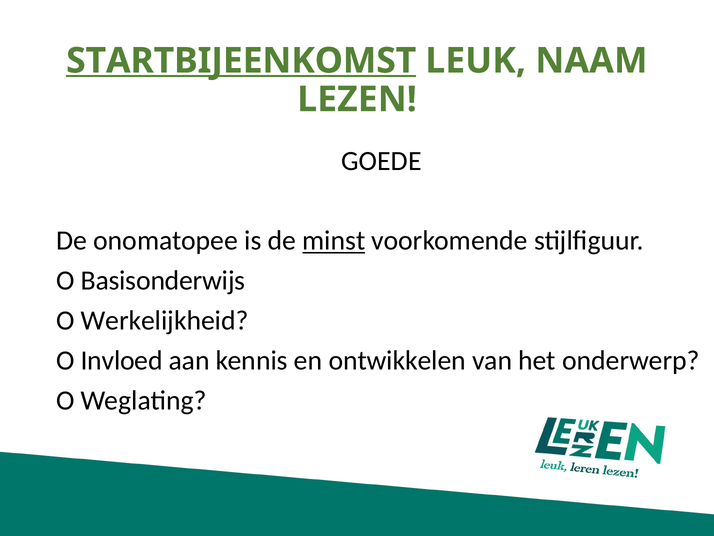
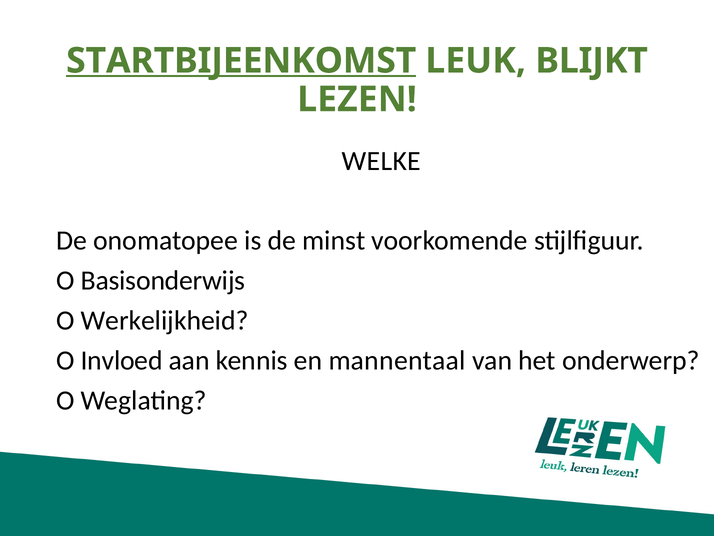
NAAM: NAAM -> BLIJKT
GOEDE: GOEDE -> WELKE
minst underline: present -> none
ontwikkelen: ontwikkelen -> mannentaal
